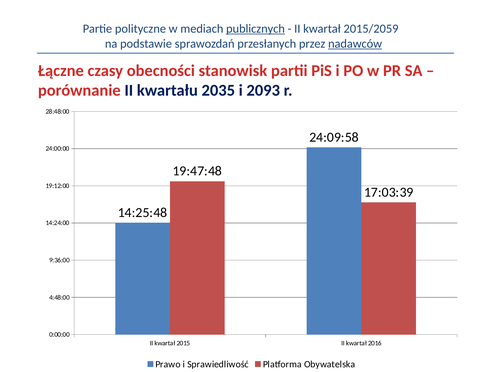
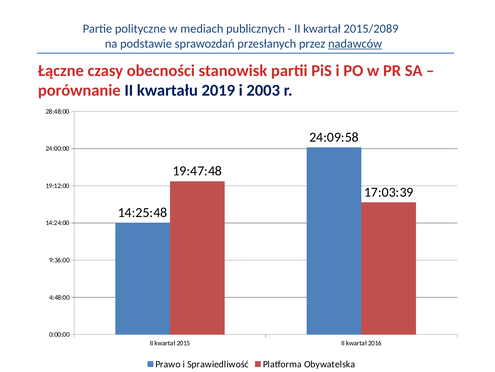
publicznych underline: present -> none
2015/2059: 2015/2059 -> 2015/2089
2035: 2035 -> 2019
2093: 2093 -> 2003
